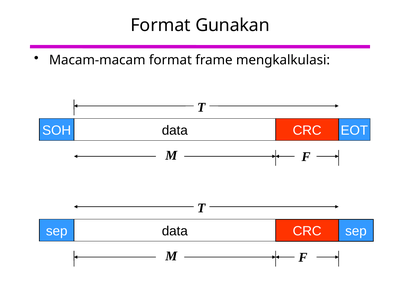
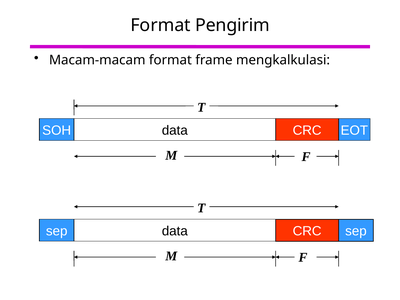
Gunakan: Gunakan -> Pengirim
